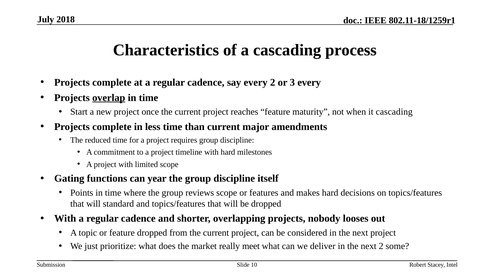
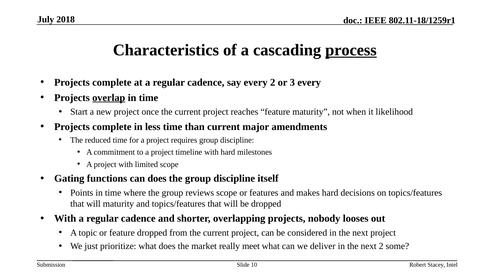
process underline: none -> present
it cascading: cascading -> likelihood
can year: year -> does
will standard: standard -> maturity
